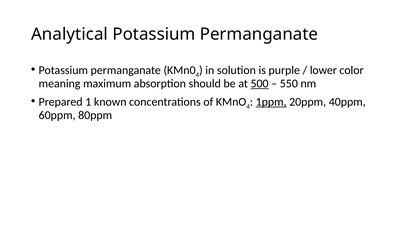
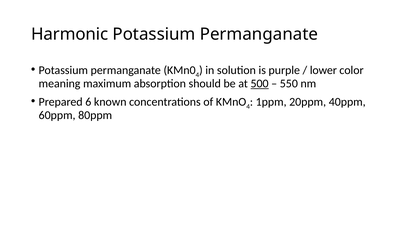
Analytical: Analytical -> Harmonic
1: 1 -> 6
1ppm underline: present -> none
